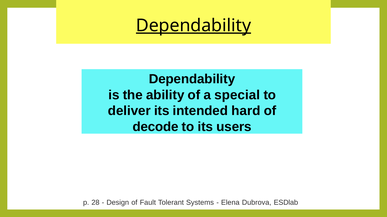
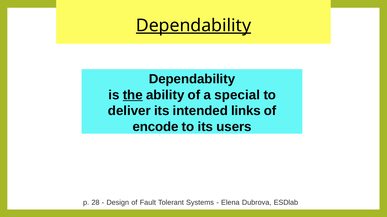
the underline: none -> present
hard: hard -> links
decode: decode -> encode
